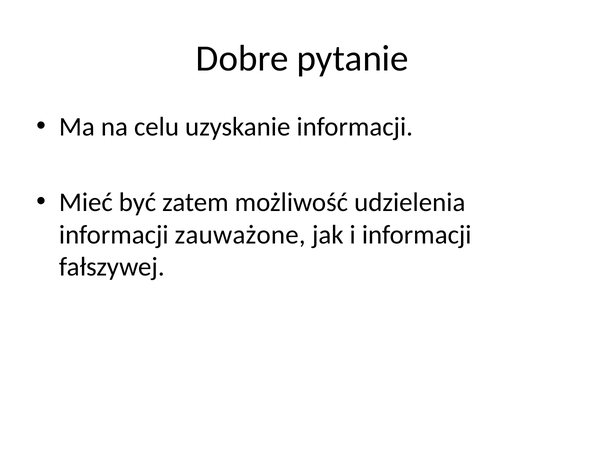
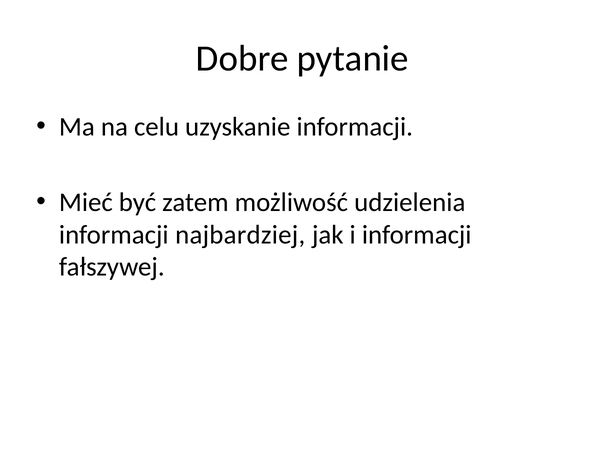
zauważone: zauważone -> najbardziej
